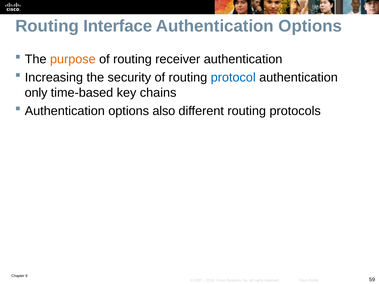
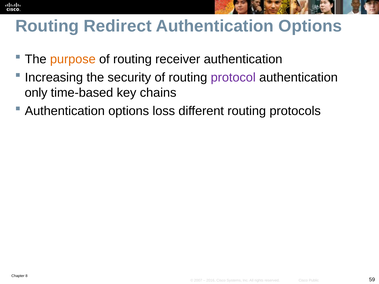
Interface: Interface -> Redirect
protocol colour: blue -> purple
also: also -> loss
